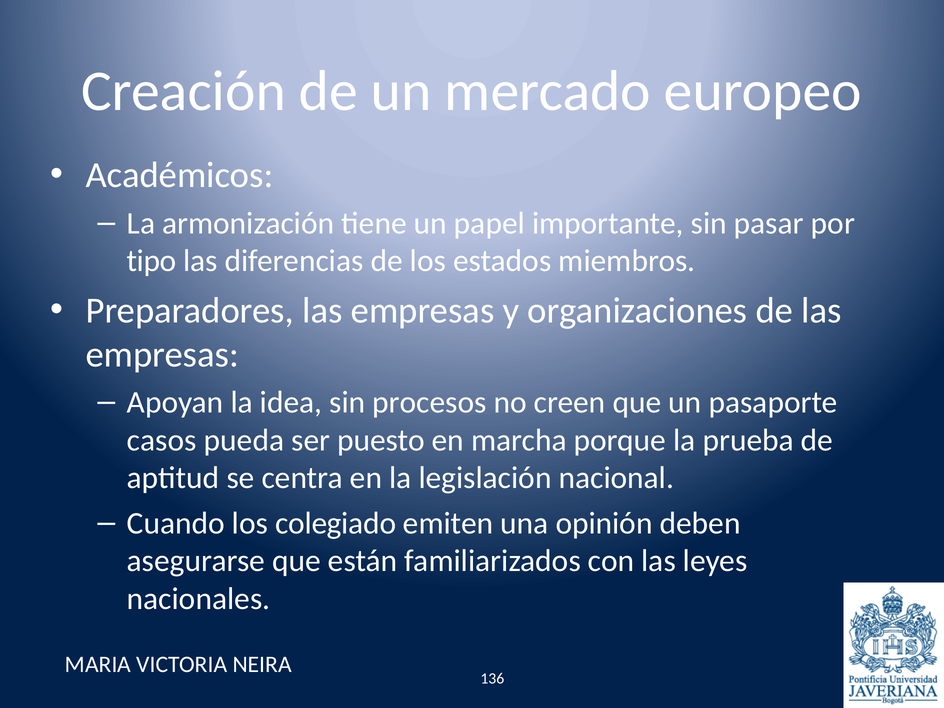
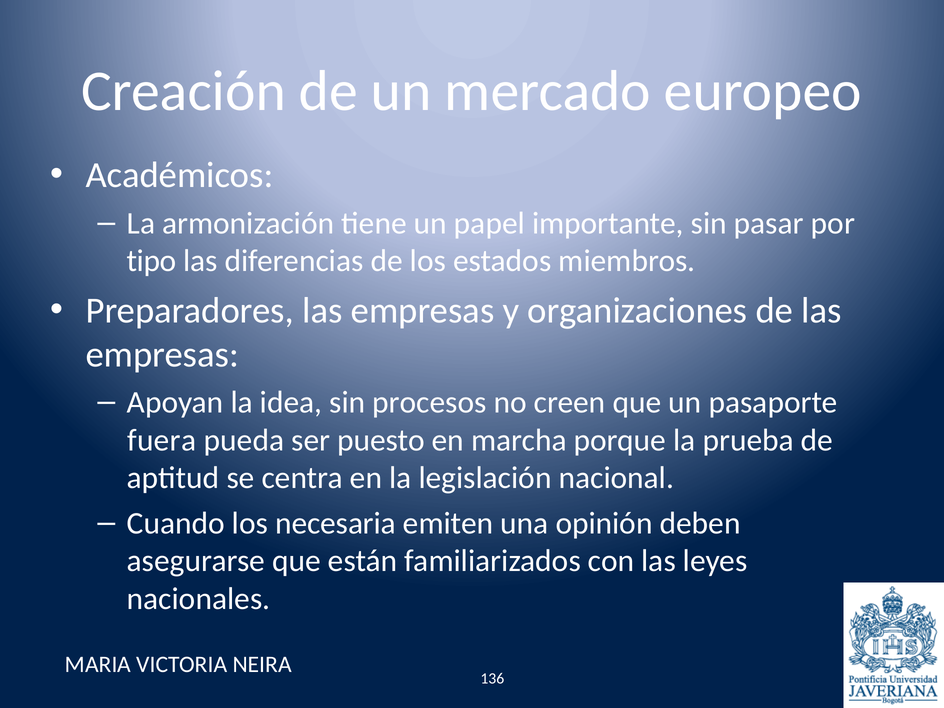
casos: casos -> fuera
colegiado: colegiado -> necesaria
